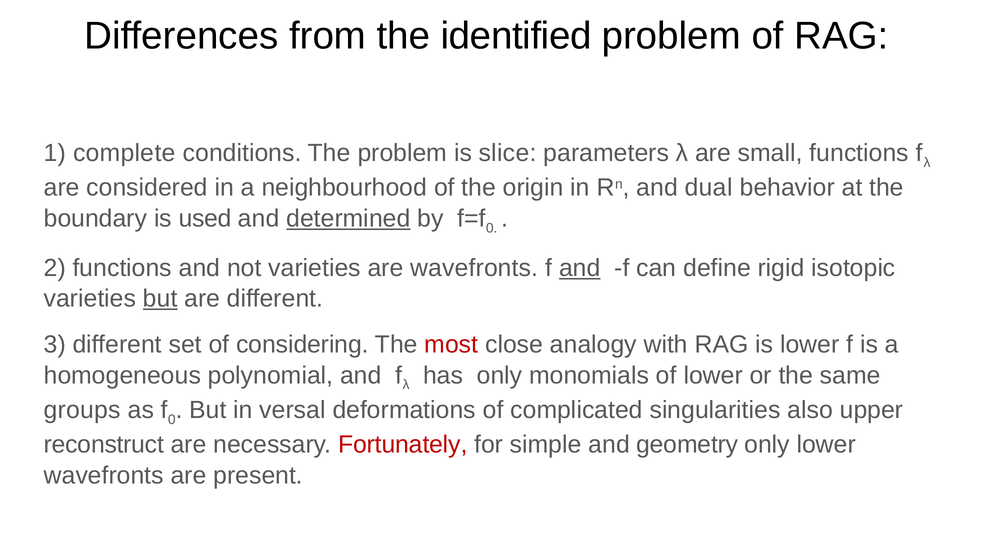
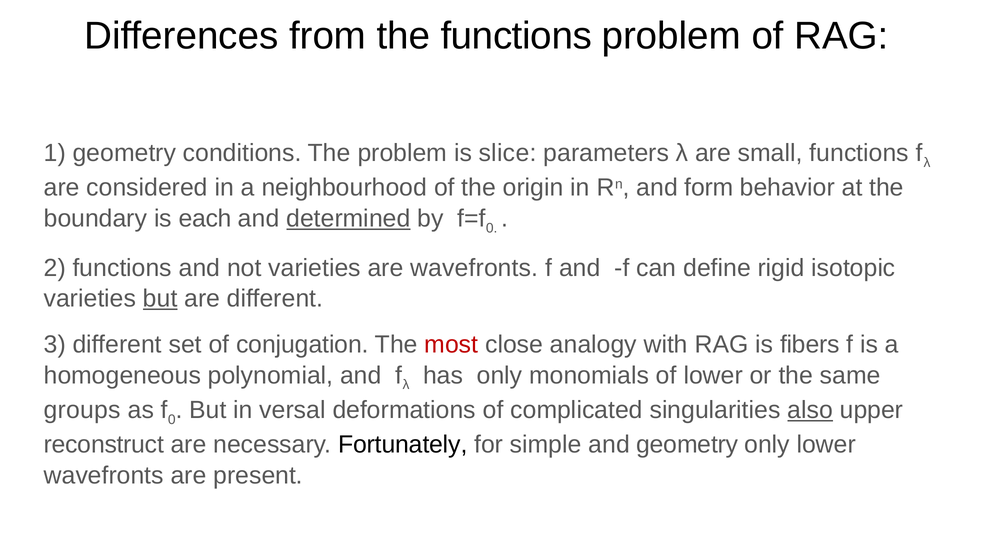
the identified: identified -> functions
1 complete: complete -> geometry
dual: dual -> form
used: used -> each
and at (580, 268) underline: present -> none
considering: considering -> conjugation
is lower: lower -> fibers
also underline: none -> present
Fortunately colour: red -> black
